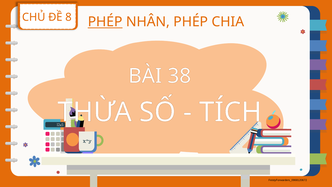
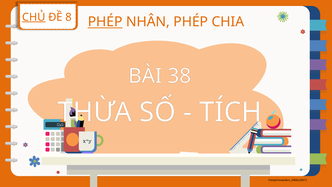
CHỦ underline: none -> present
